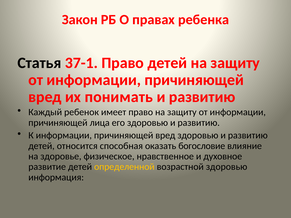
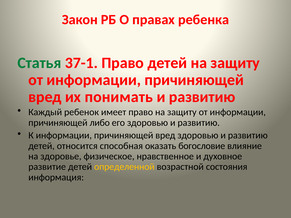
Статья colour: black -> green
лица: лица -> либо
возрастной здоровью: здоровью -> состояния
